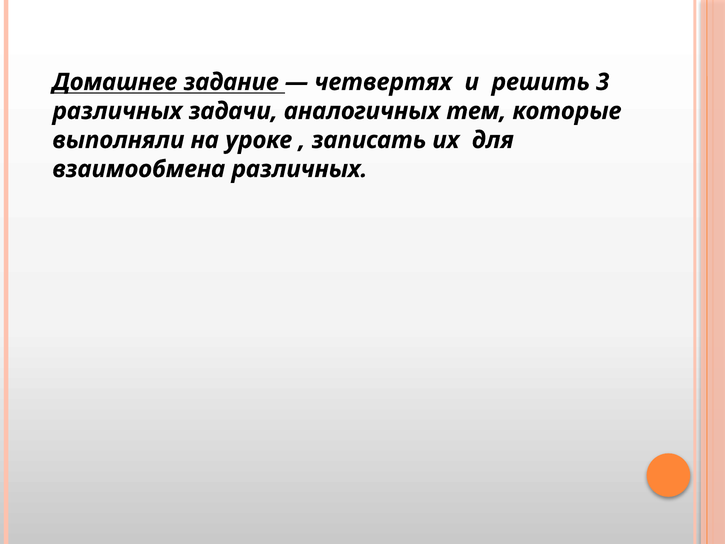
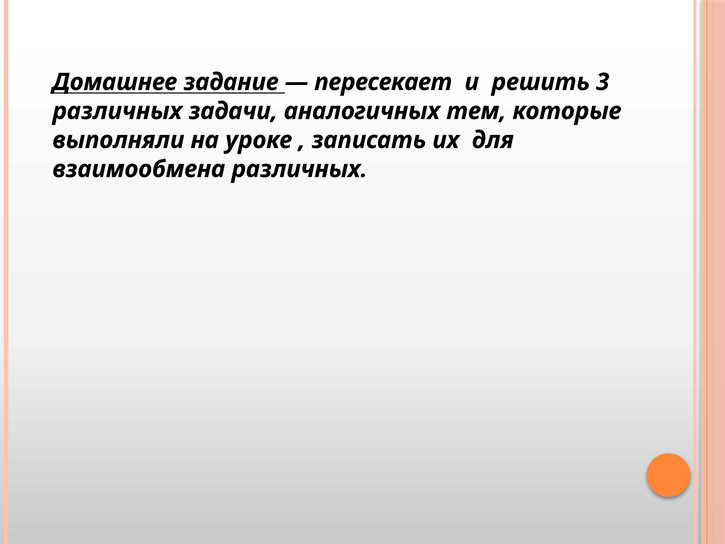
четвертях: четвертях -> пересекает
